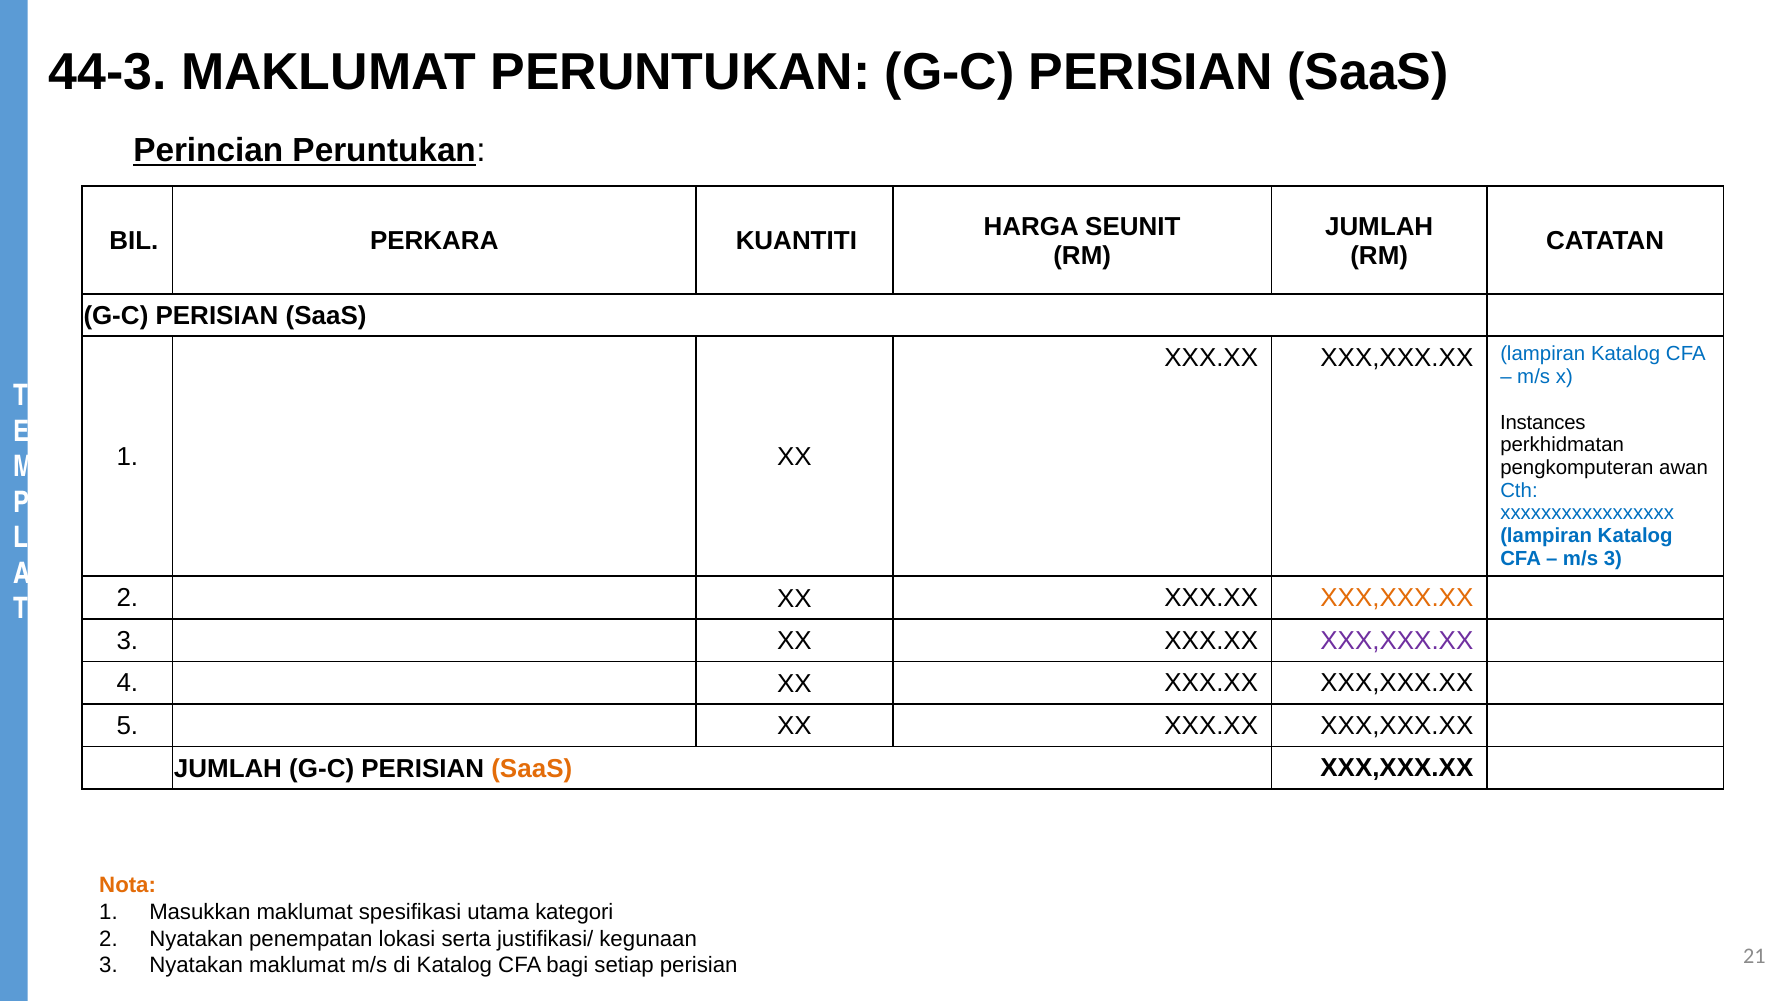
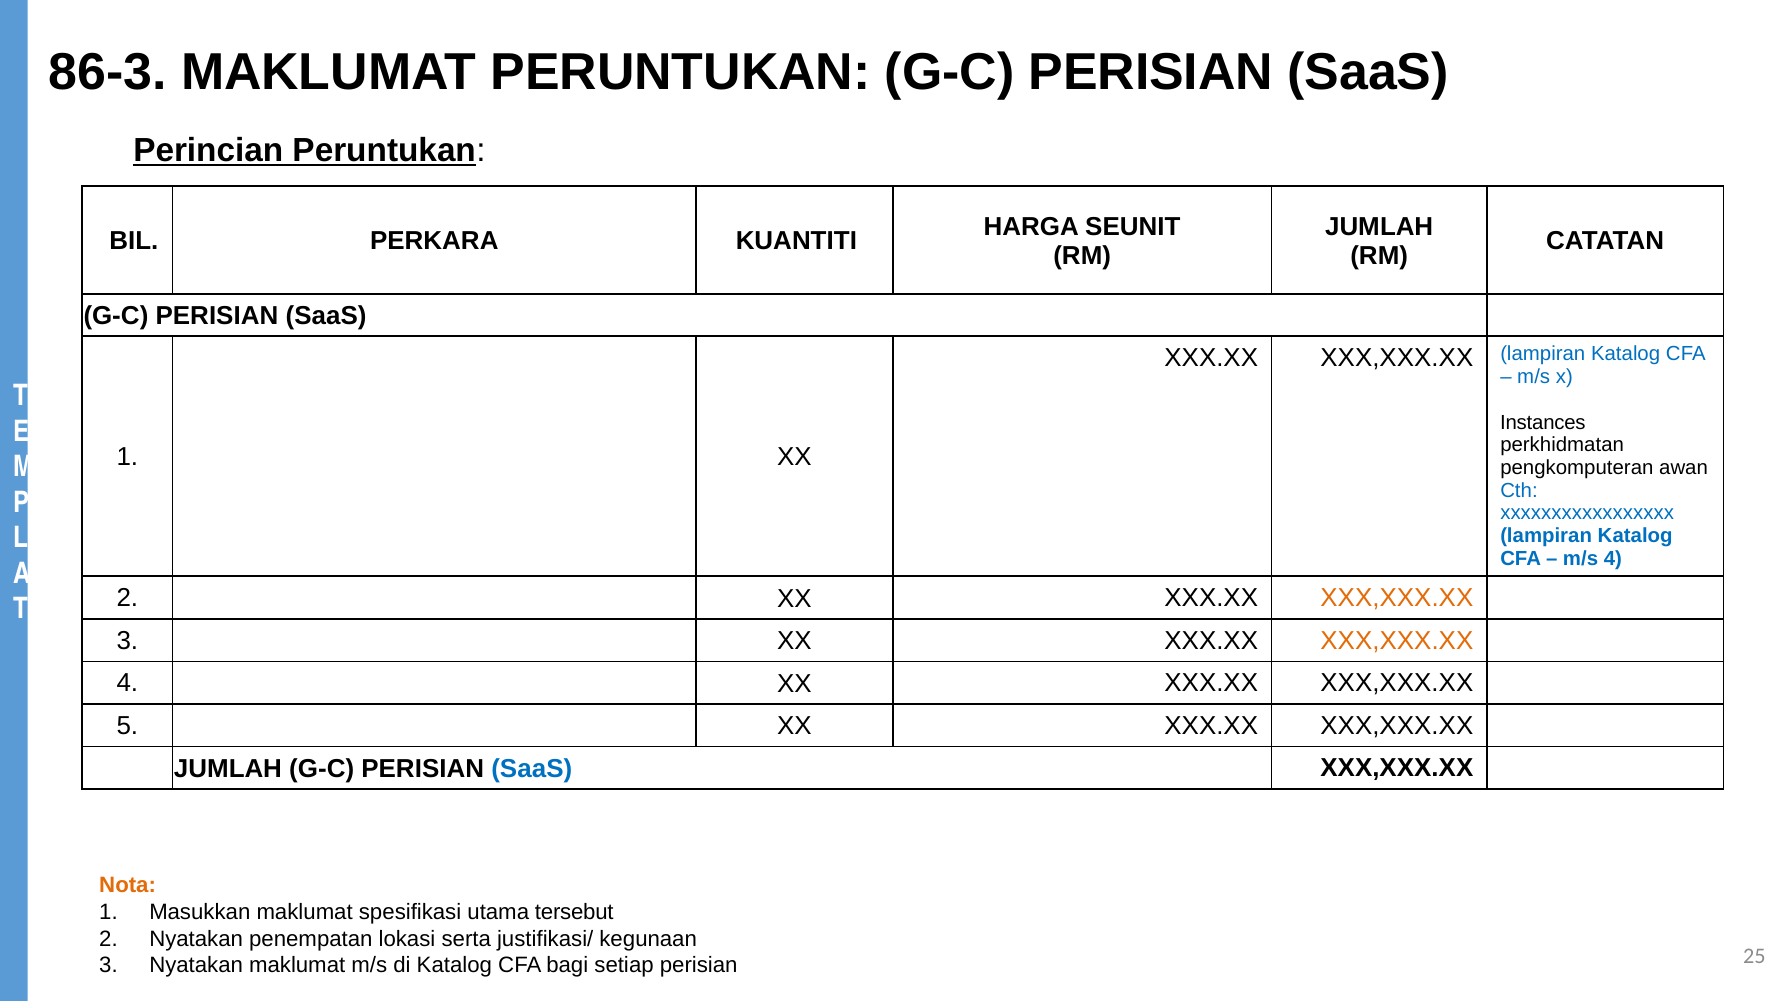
44-3: 44-3 -> 86-3
m/s 3: 3 -> 4
XXX,XXX.XX at (1397, 640) colour: purple -> orange
SaaS at (532, 769) colour: orange -> blue
kategori: kategori -> tersebut
21: 21 -> 25
